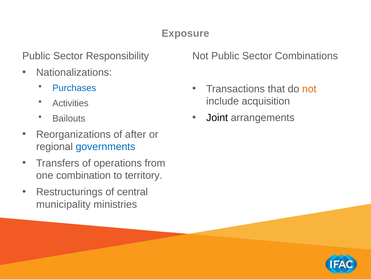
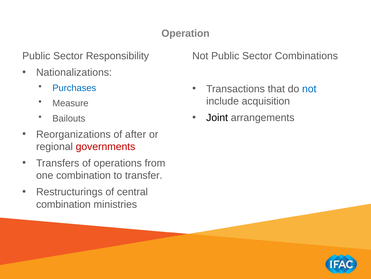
Exposure: Exposure -> Operation
not at (309, 89) colour: orange -> blue
Activities: Activities -> Measure
governments colour: blue -> red
territory: territory -> transfer
municipality at (63, 204): municipality -> combination
